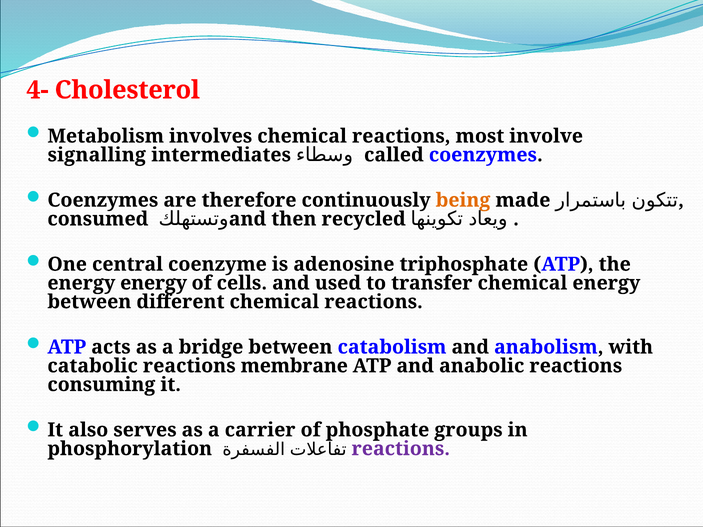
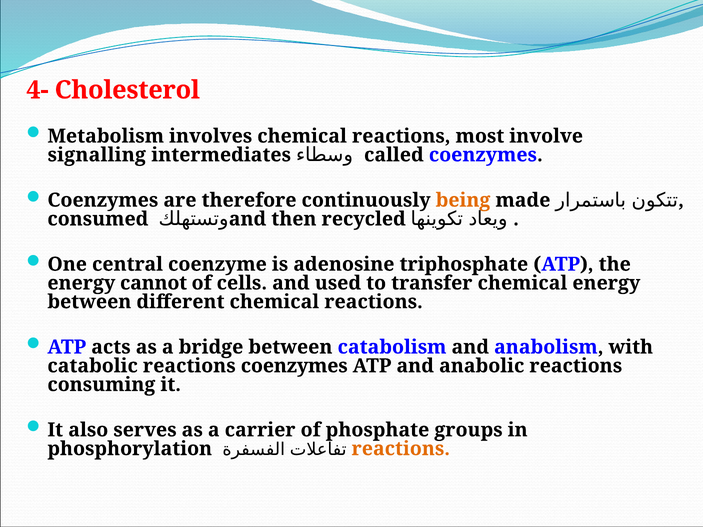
energy energy: energy -> cannot
reactions membrane: membrane -> coenzymes
reactions at (401, 449) colour: purple -> orange
